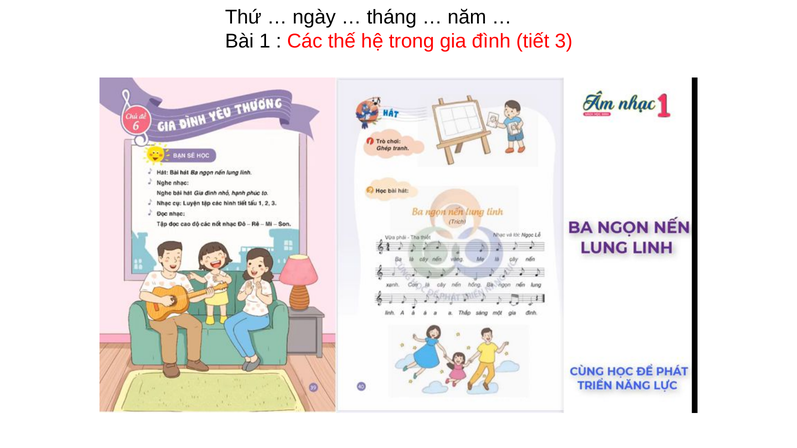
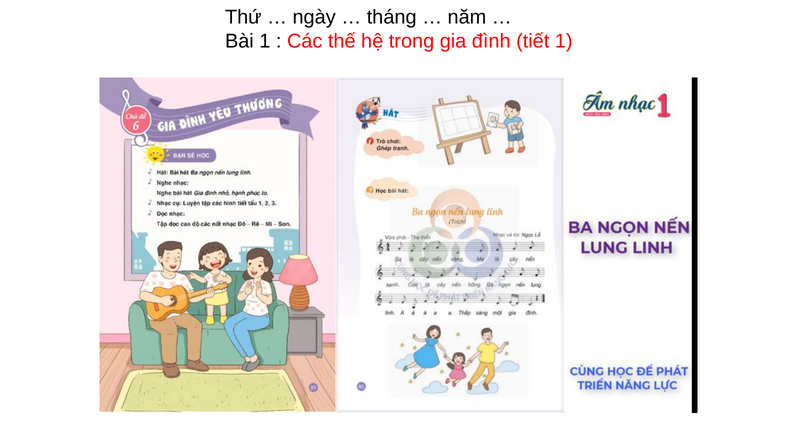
tiết 3: 3 -> 1
